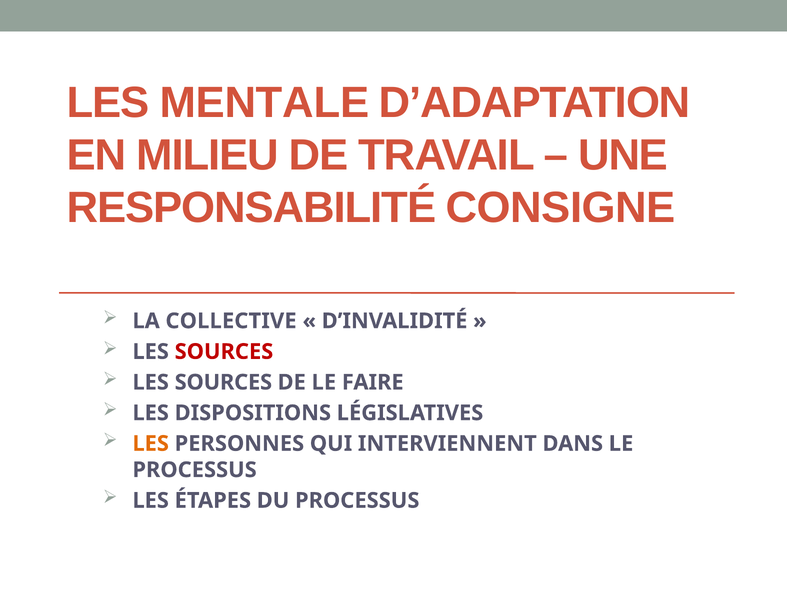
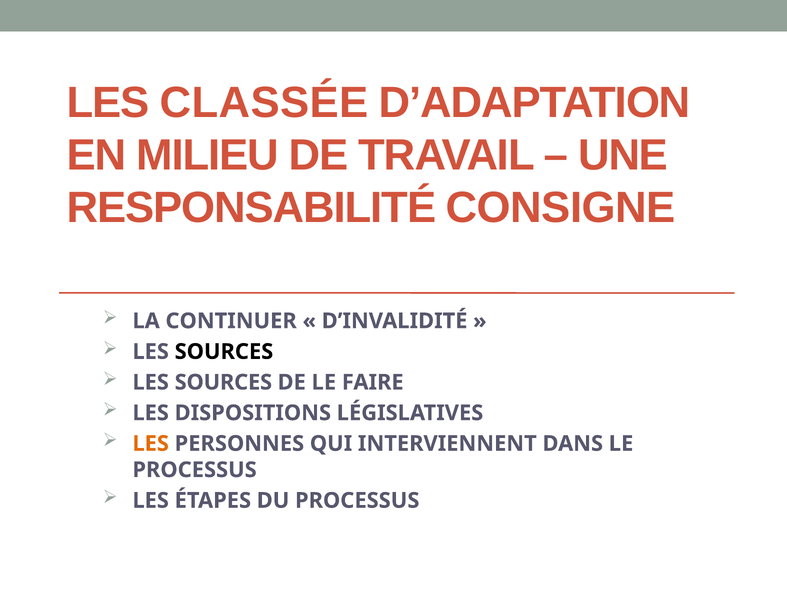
MENTALE: MENTALE -> CLASSÉE
COLLECTIVE: COLLECTIVE -> CONTINUER
SOURCES at (224, 351) colour: red -> black
